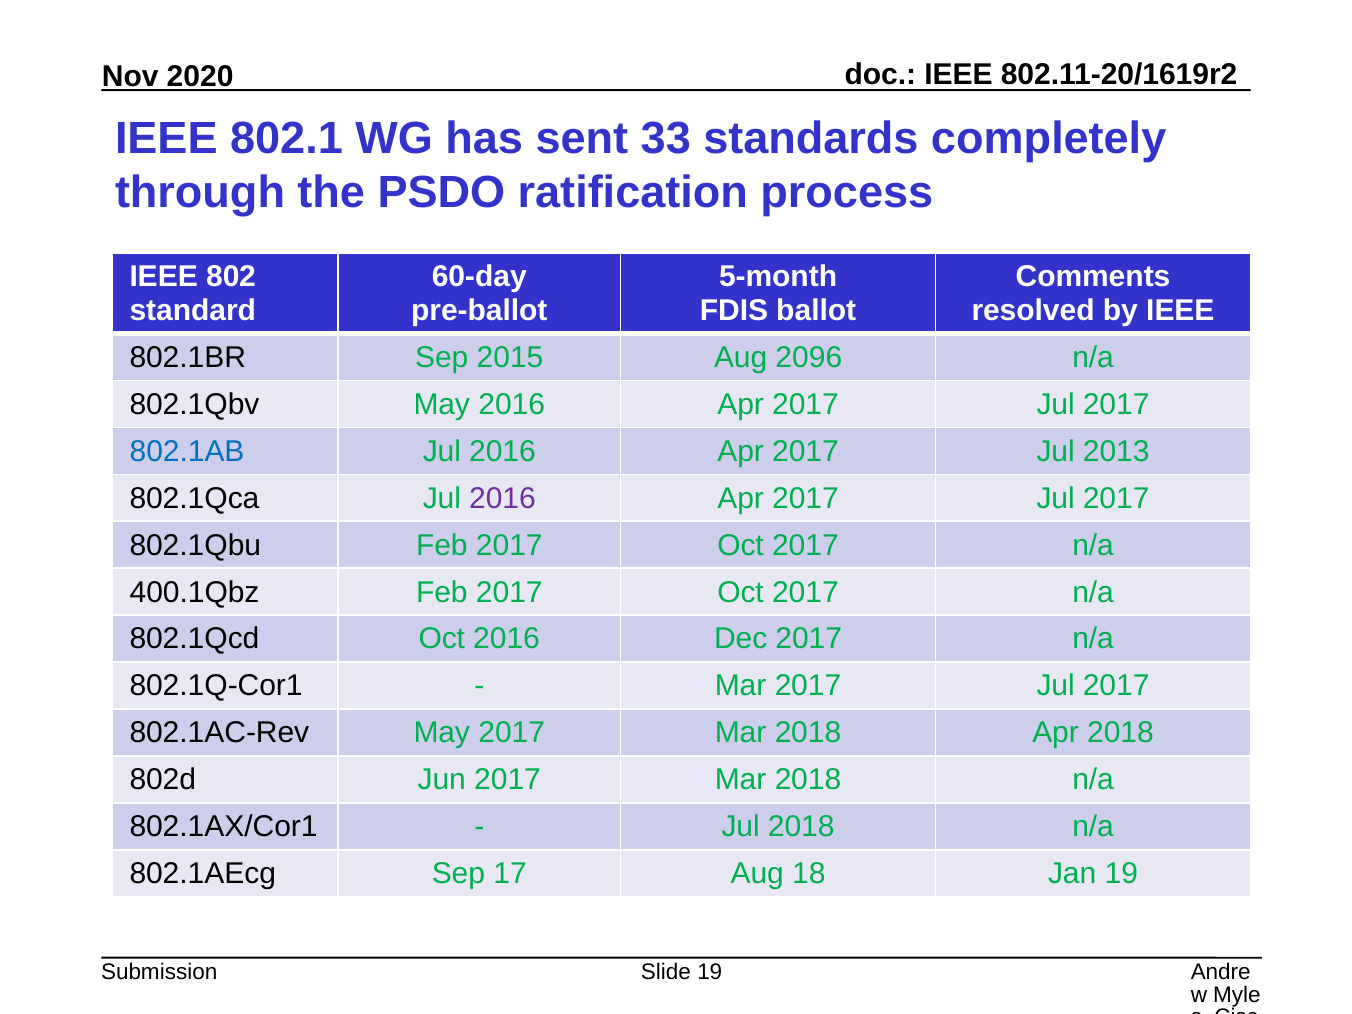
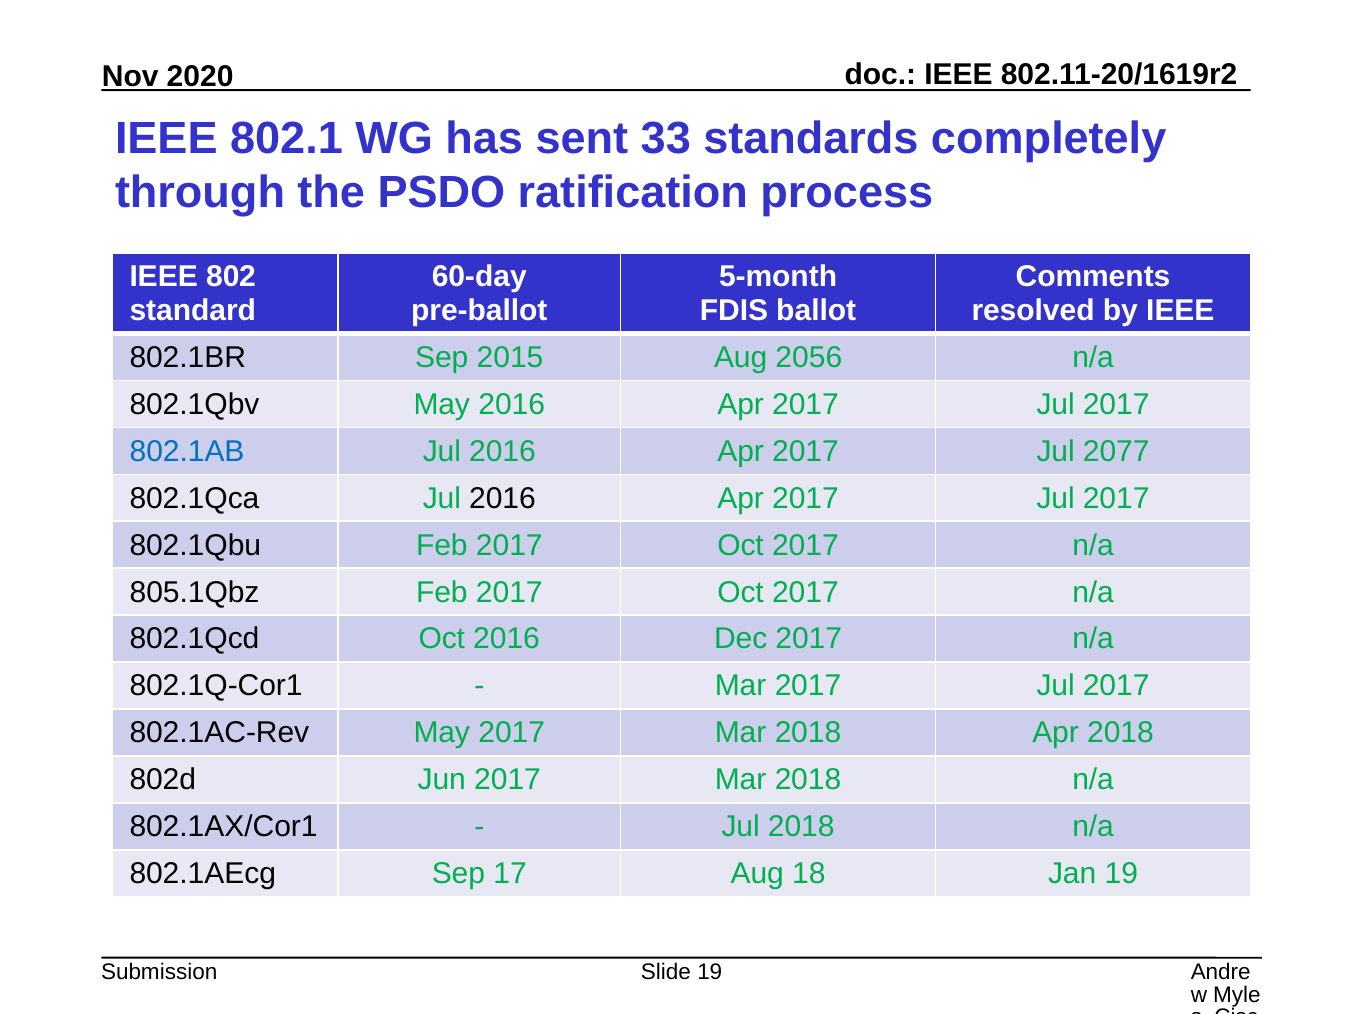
2096: 2096 -> 2056
2013: 2013 -> 2077
2016 at (502, 498) colour: purple -> black
400.1Qbz: 400.1Qbz -> 805.1Qbz
